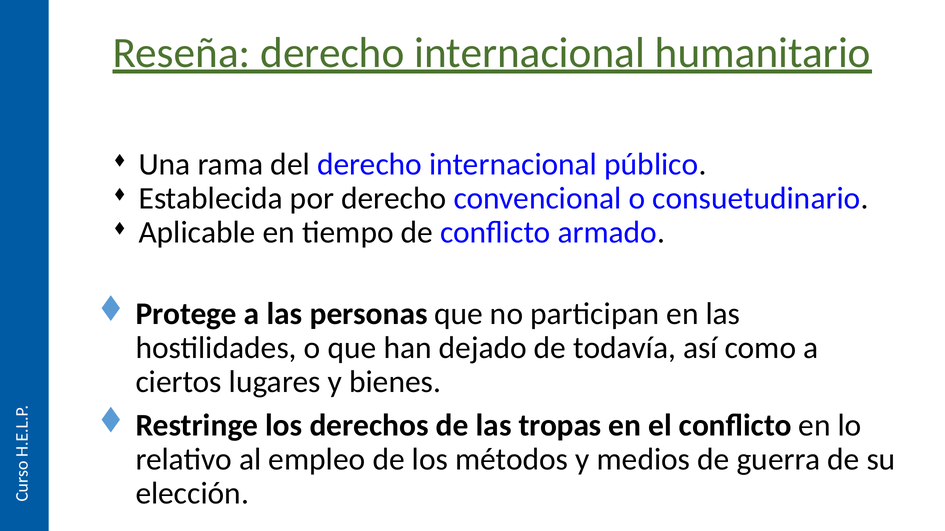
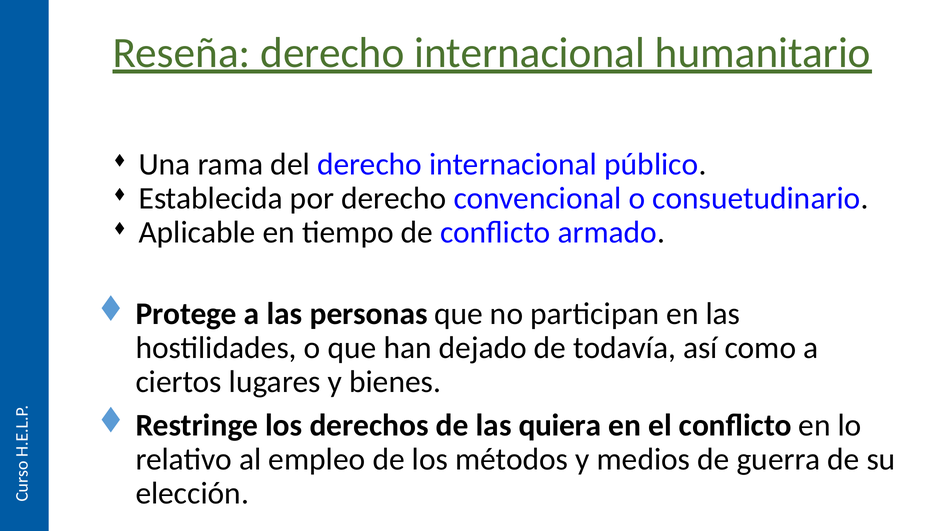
tropas: tropas -> quiera
